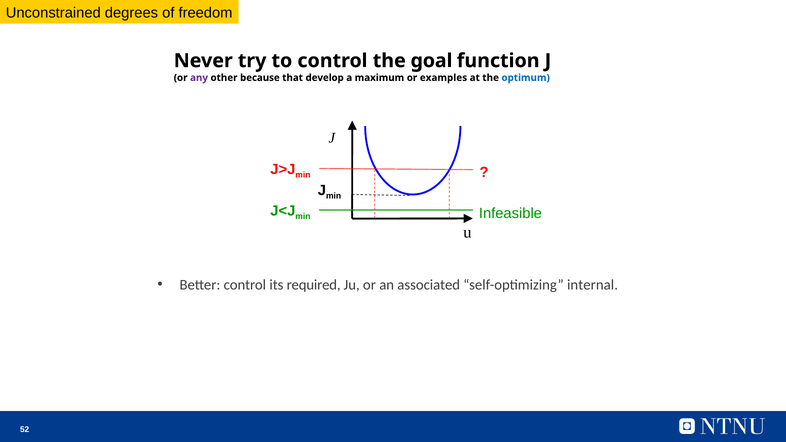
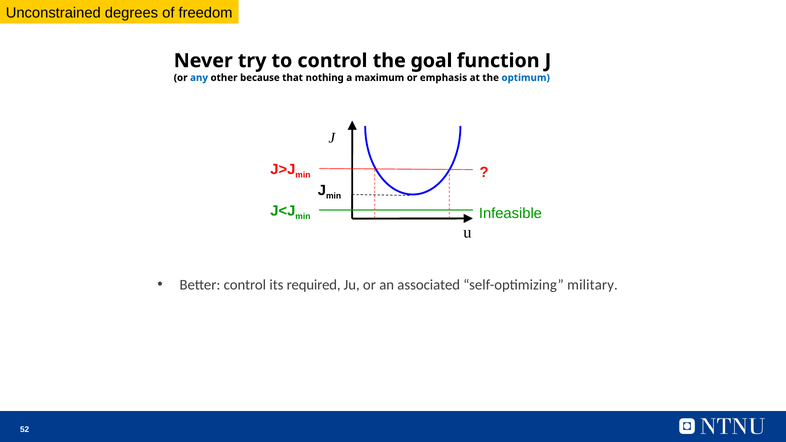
any colour: purple -> blue
develop: develop -> nothing
examples: examples -> emphasis
internal: internal -> military
